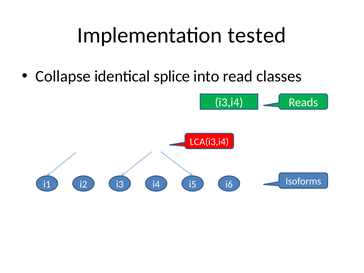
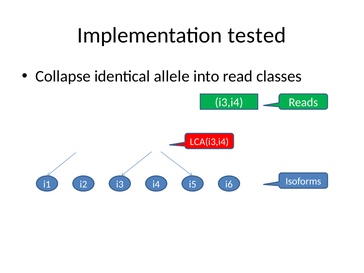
splice: splice -> allele
